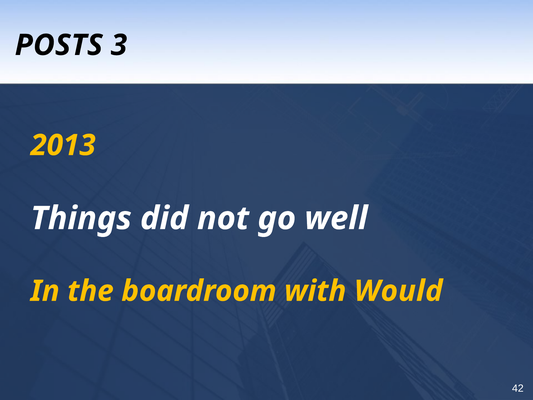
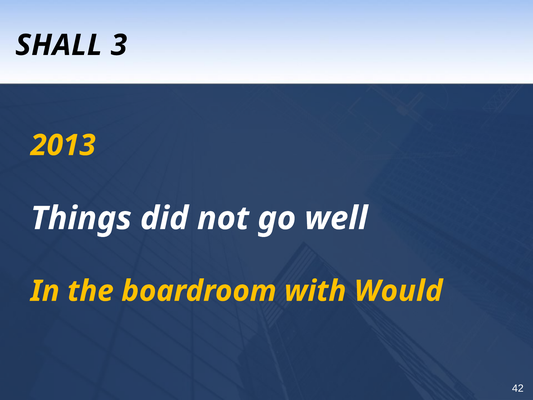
POSTS: POSTS -> SHALL
